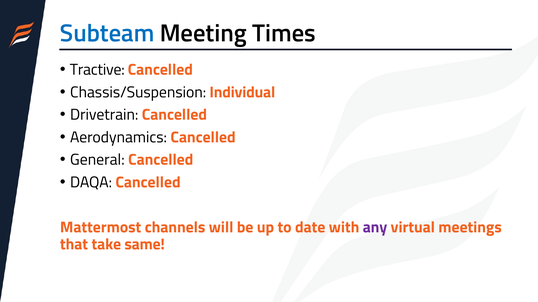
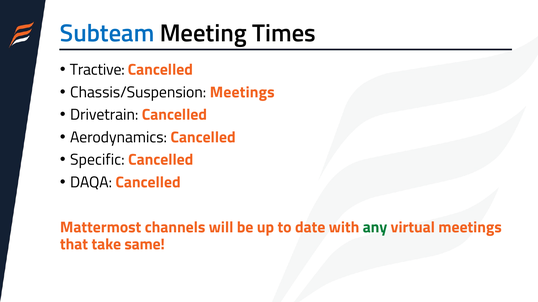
Chassis/Suspension Individual: Individual -> Meetings
General: General -> Specific
any colour: purple -> green
